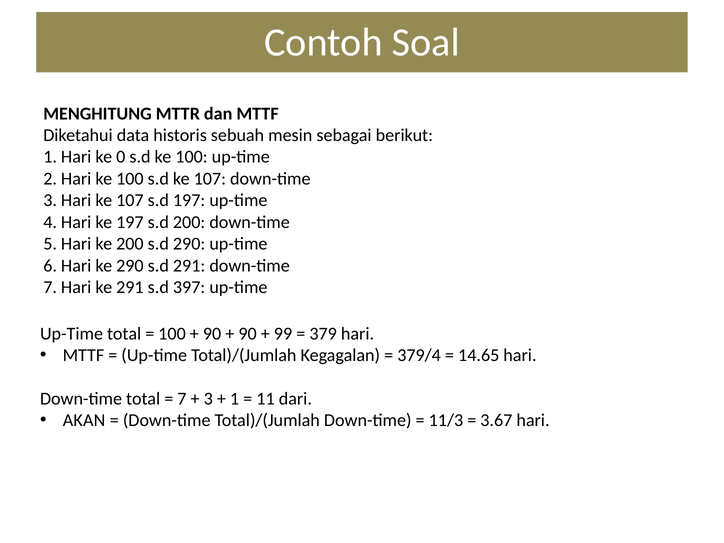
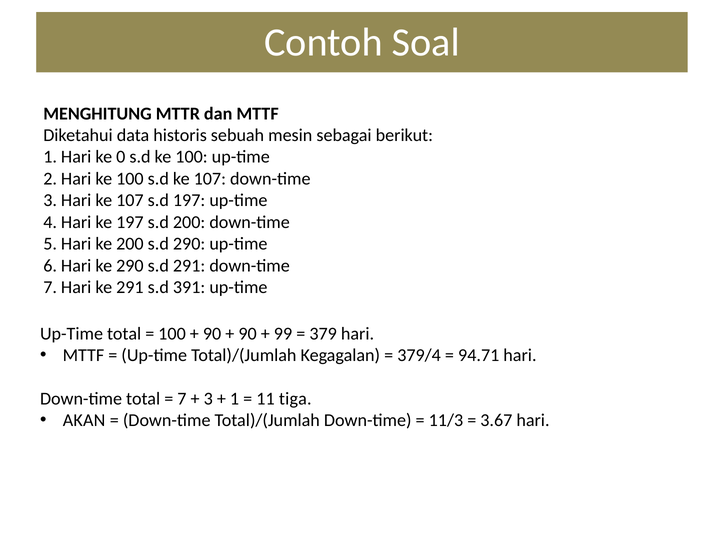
397: 397 -> 391
14.65: 14.65 -> 94.71
dari: dari -> tiga
